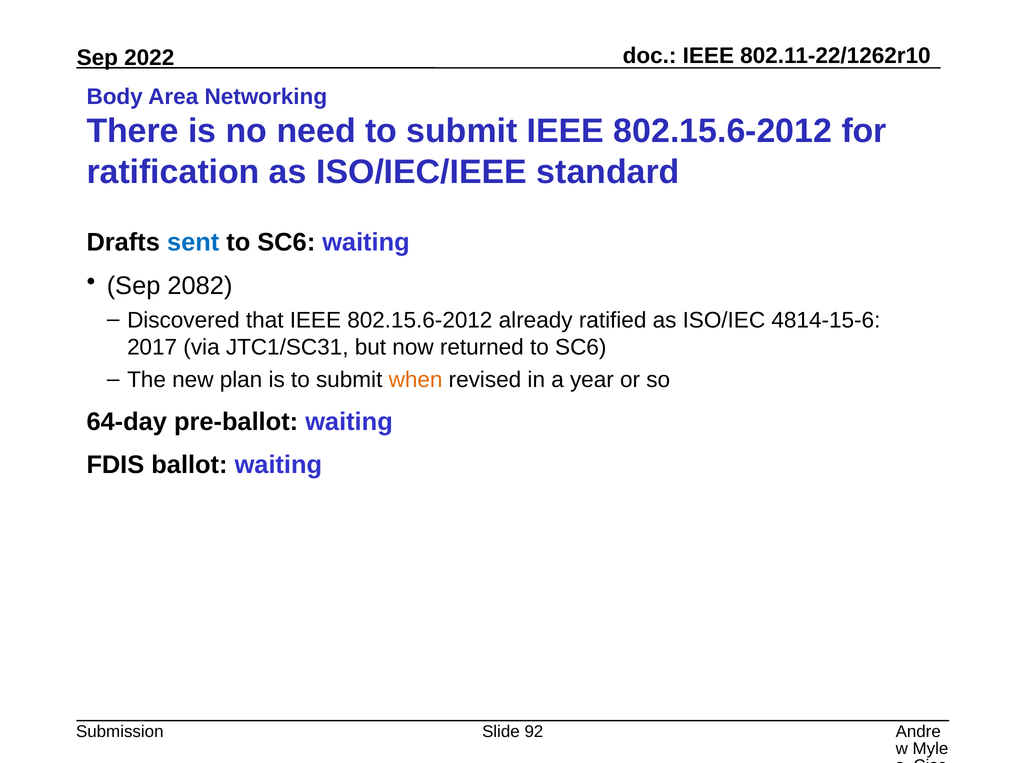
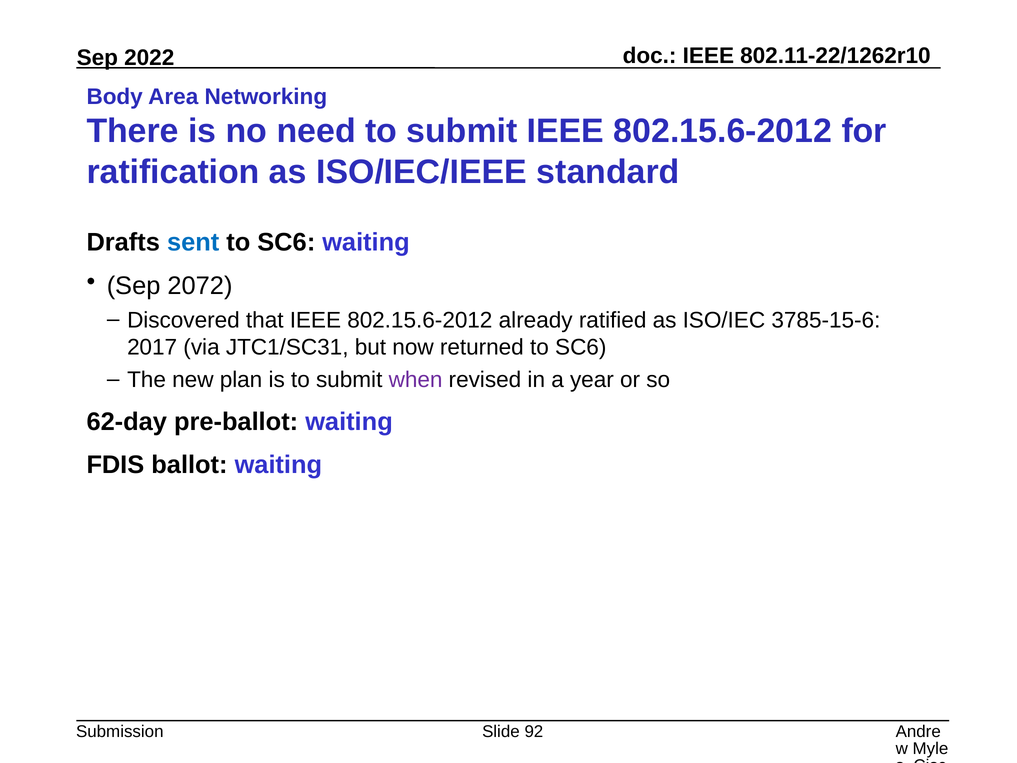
2082: 2082 -> 2072
4814-15-6: 4814-15-6 -> 3785-15-6
when colour: orange -> purple
64-day: 64-day -> 62-day
